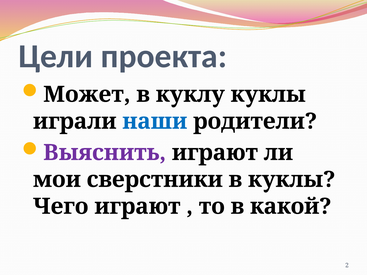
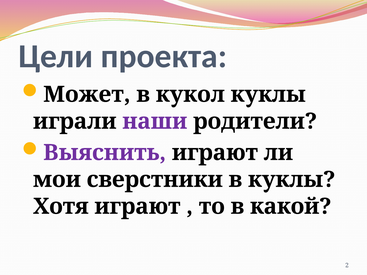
куклу: куклу -> кукол
наши colour: blue -> purple
Чего: Чего -> Хотя
